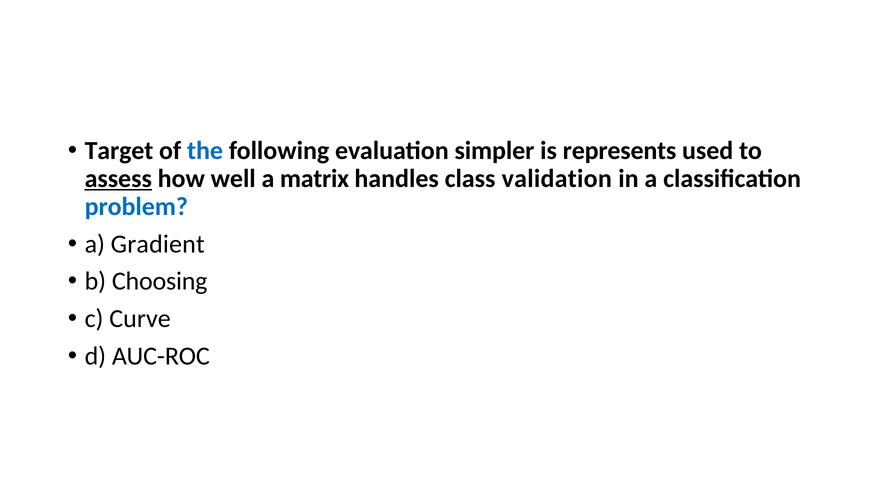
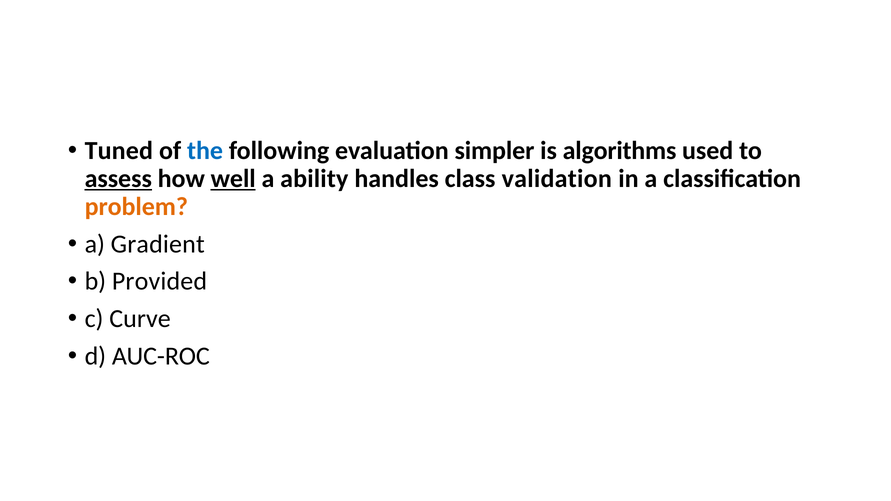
Target: Target -> Tuned
represents: represents -> algorithms
well underline: none -> present
matrix: matrix -> ability
problem colour: blue -> orange
Choosing: Choosing -> Provided
